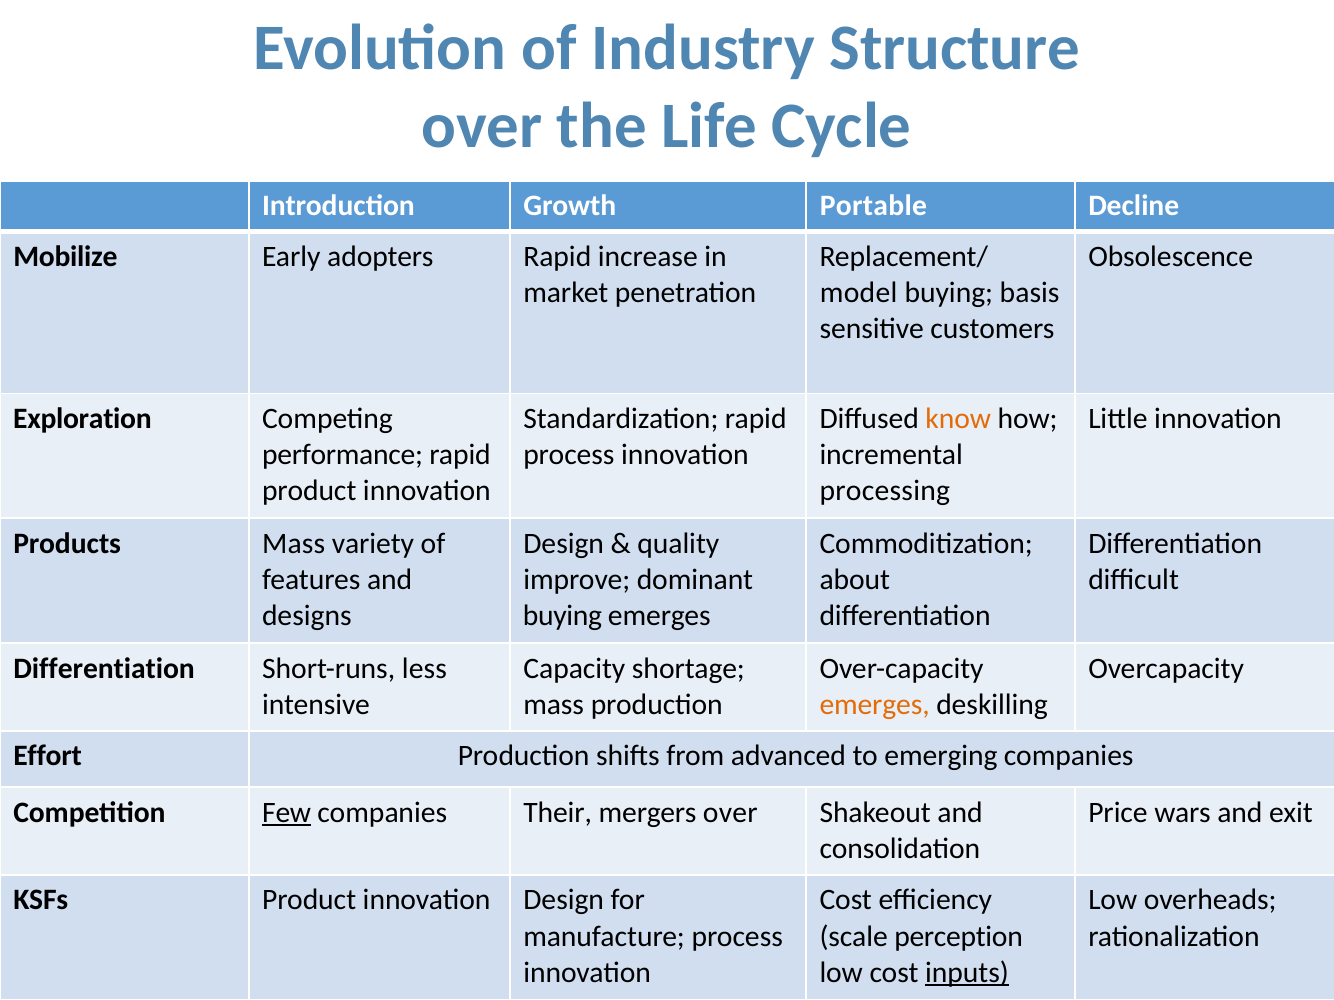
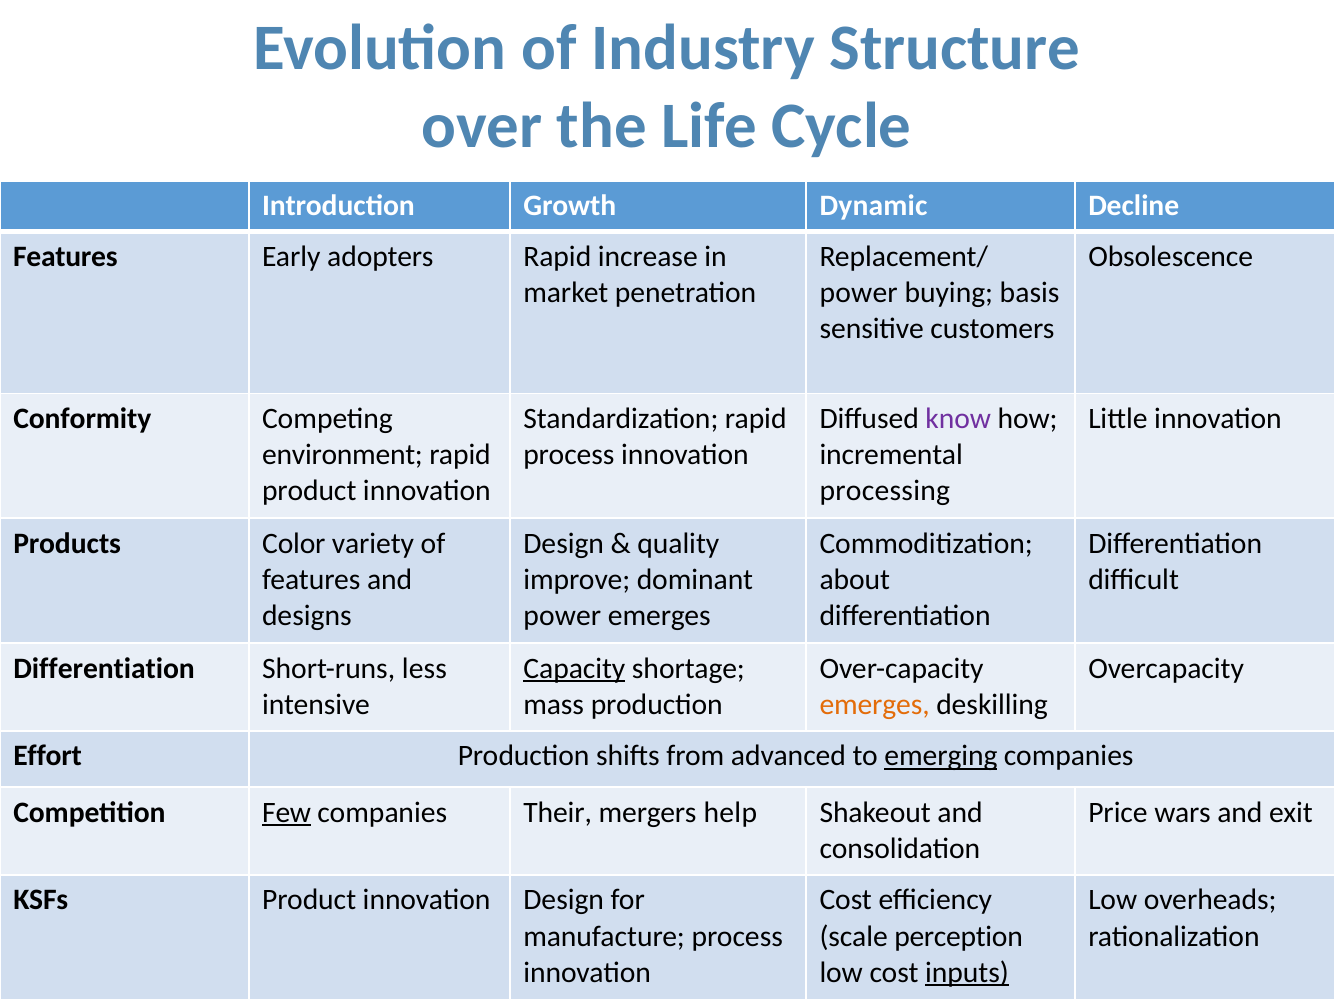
Portable: Portable -> Dynamic
Mobilize at (65, 257): Mobilize -> Features
model at (859, 293): model -> power
Exploration: Exploration -> Conformity
know colour: orange -> purple
performance: performance -> environment
Products Mass: Mass -> Color
buying at (563, 616): buying -> power
Capacity underline: none -> present
emerging underline: none -> present
mergers over: over -> help
